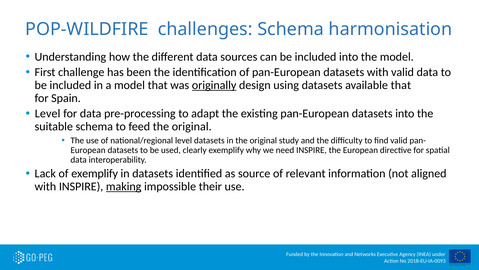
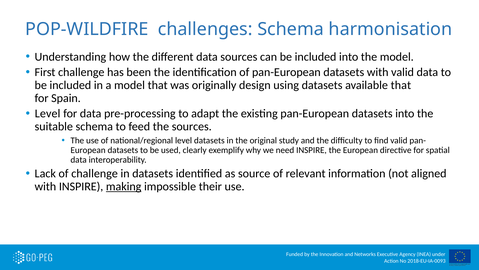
originally underline: present -> none
feed the original: original -> sources
of exemplify: exemplify -> challenge
